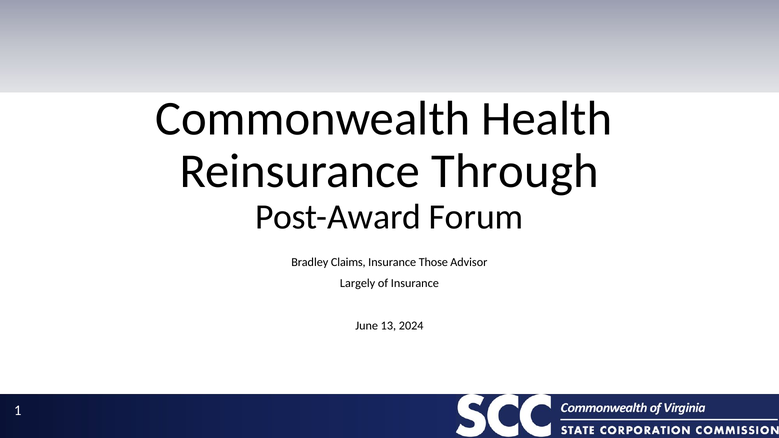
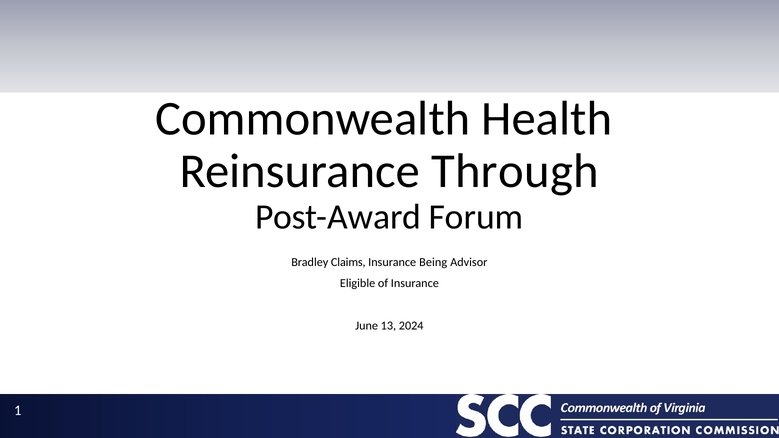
Those: Those -> Being
Largely: Largely -> Eligible
